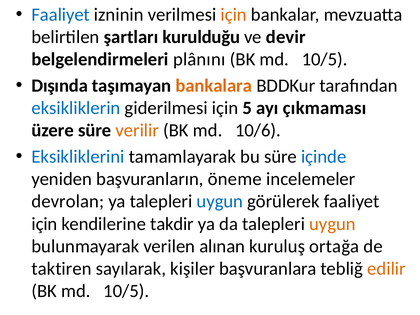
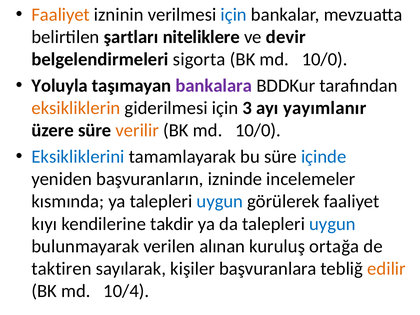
Faaliyet at (61, 15) colour: blue -> orange
için at (234, 15) colour: orange -> blue
kurulduğu: kurulduğu -> niteliklere
plânını: plânını -> sigorta
10/5 at (325, 59): 10/5 -> 10/0
Dışında: Dışında -> Yoluyla
bankalara colour: orange -> purple
eksikliklerin colour: blue -> orange
5: 5 -> 3
çıkmaması: çıkmaması -> yayımlanır
10/6 at (258, 130): 10/6 -> 10/0
öneme: öneme -> izninde
devrolan: devrolan -> kısmında
için at (44, 224): için -> kıyı
uygun at (332, 224) colour: orange -> blue
10/5 at (126, 291): 10/5 -> 10/4
